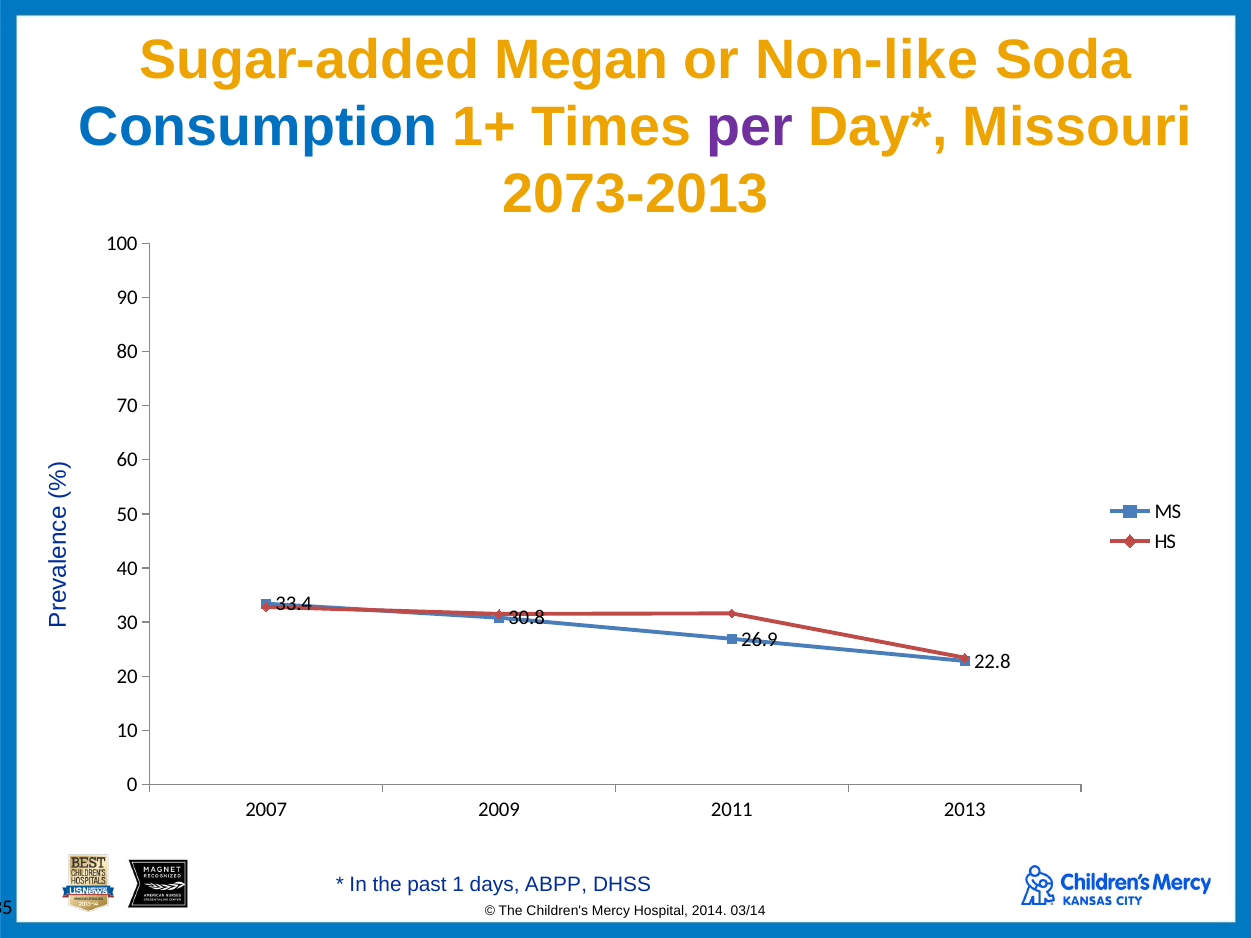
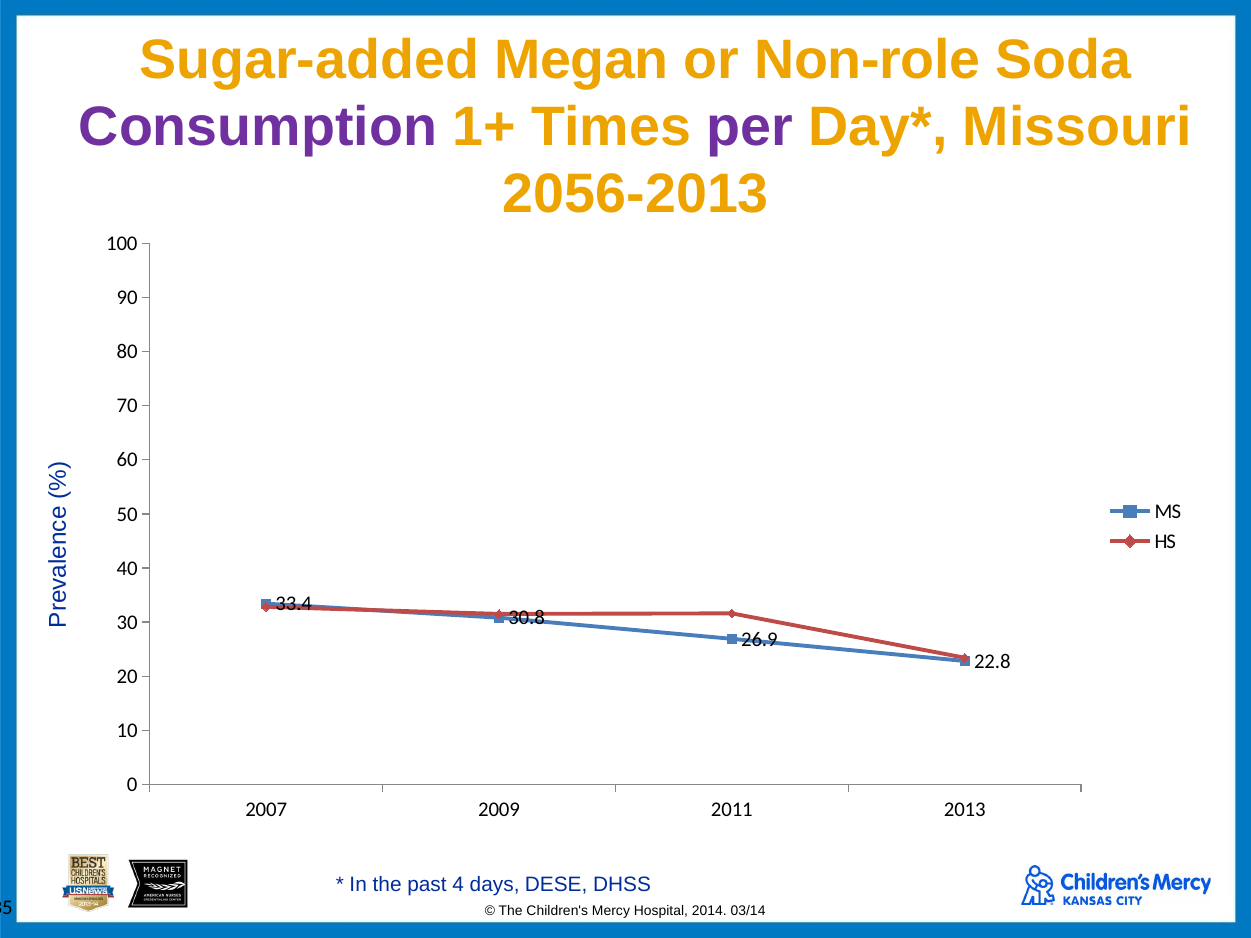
Non-like: Non-like -> Non-role
Consumption colour: blue -> purple
2073-2013: 2073-2013 -> 2056-2013
1: 1 -> 4
ABPP: ABPP -> DESE
